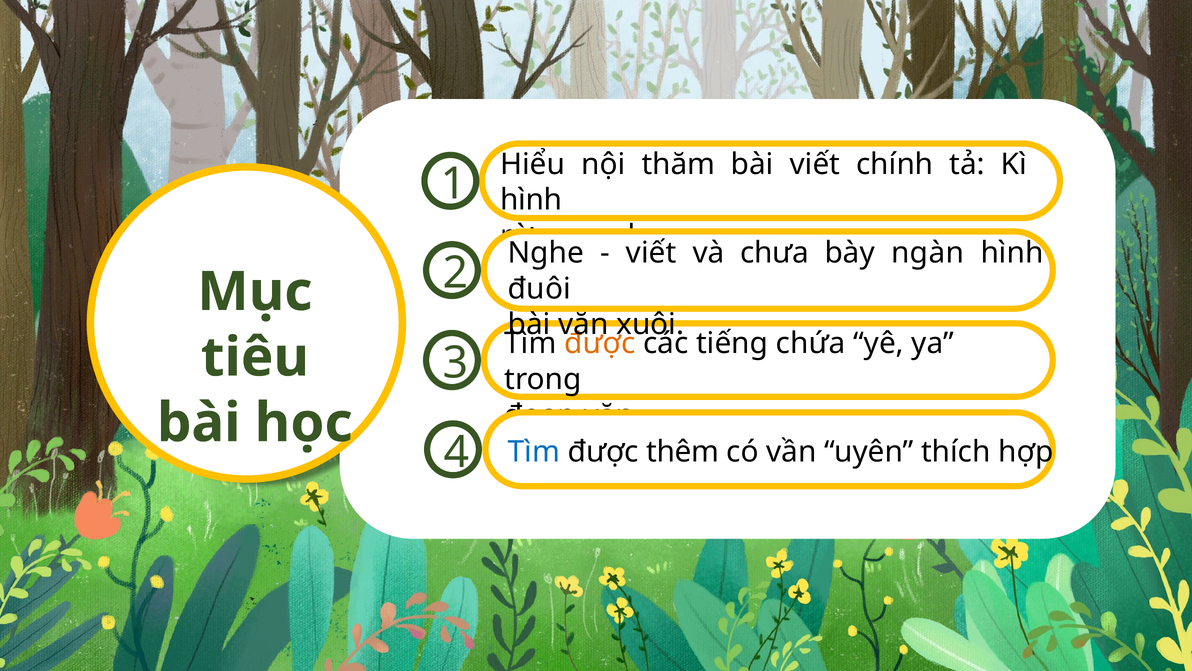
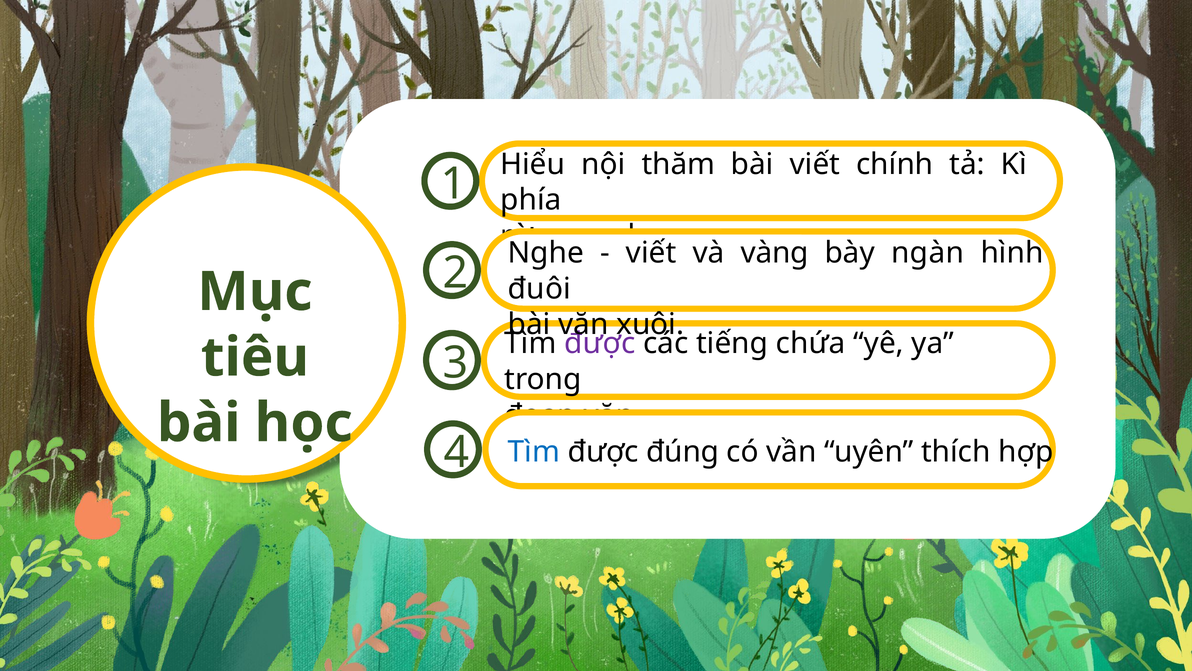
hình at (531, 200): hình -> phía
chưa: chưa -> vàng
được at (600, 343) colour: orange -> purple
thêm: thêm -> đúng
